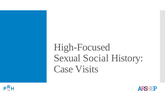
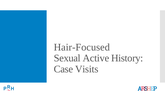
High-Focused: High-Focused -> Hair-Focused
Social: Social -> Active
